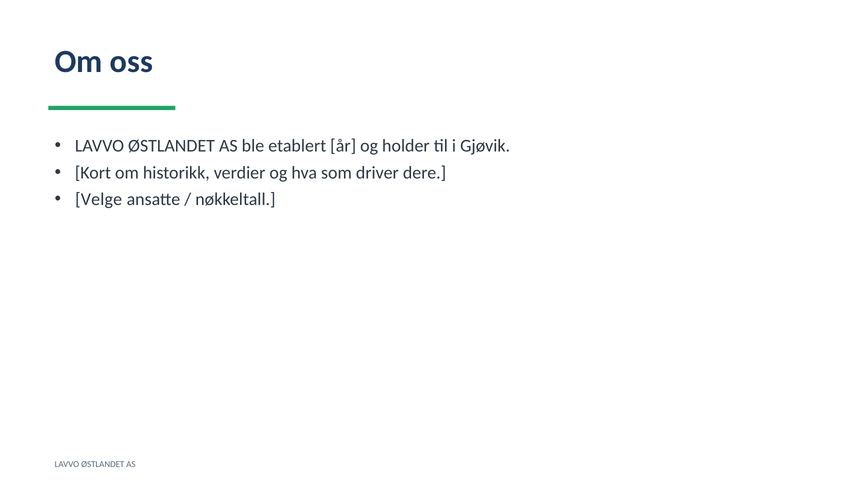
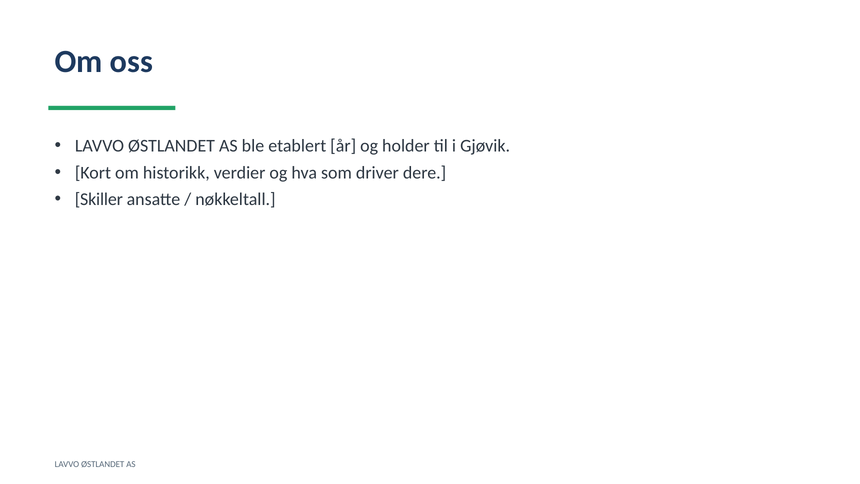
Velge: Velge -> Skiller
